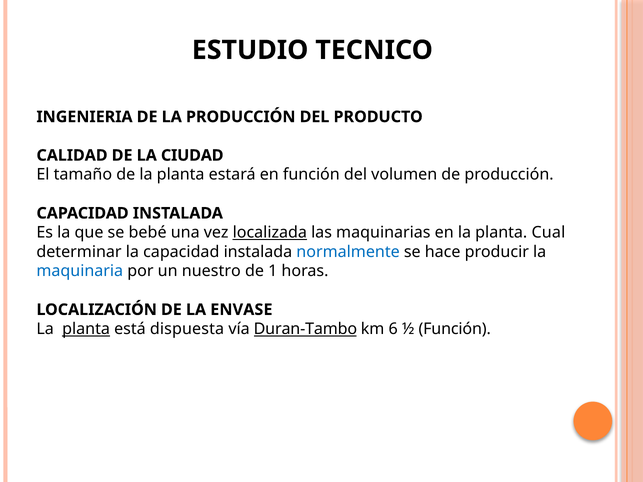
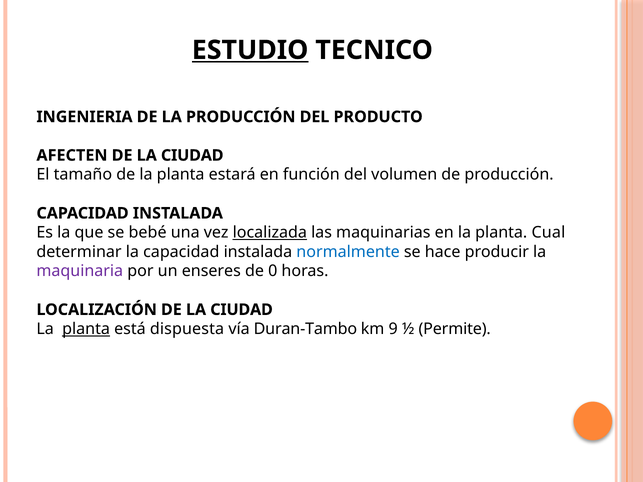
ESTUDIO underline: none -> present
CALIDAD: CALIDAD -> AFECTEN
maquinaria colour: blue -> purple
nuestro: nuestro -> enseres
1: 1 -> 0
LOCALIZACIÓN DE LA ENVASE: ENVASE -> CIUDAD
Duran-Tambo underline: present -> none
6: 6 -> 9
½ Función: Función -> Permite
